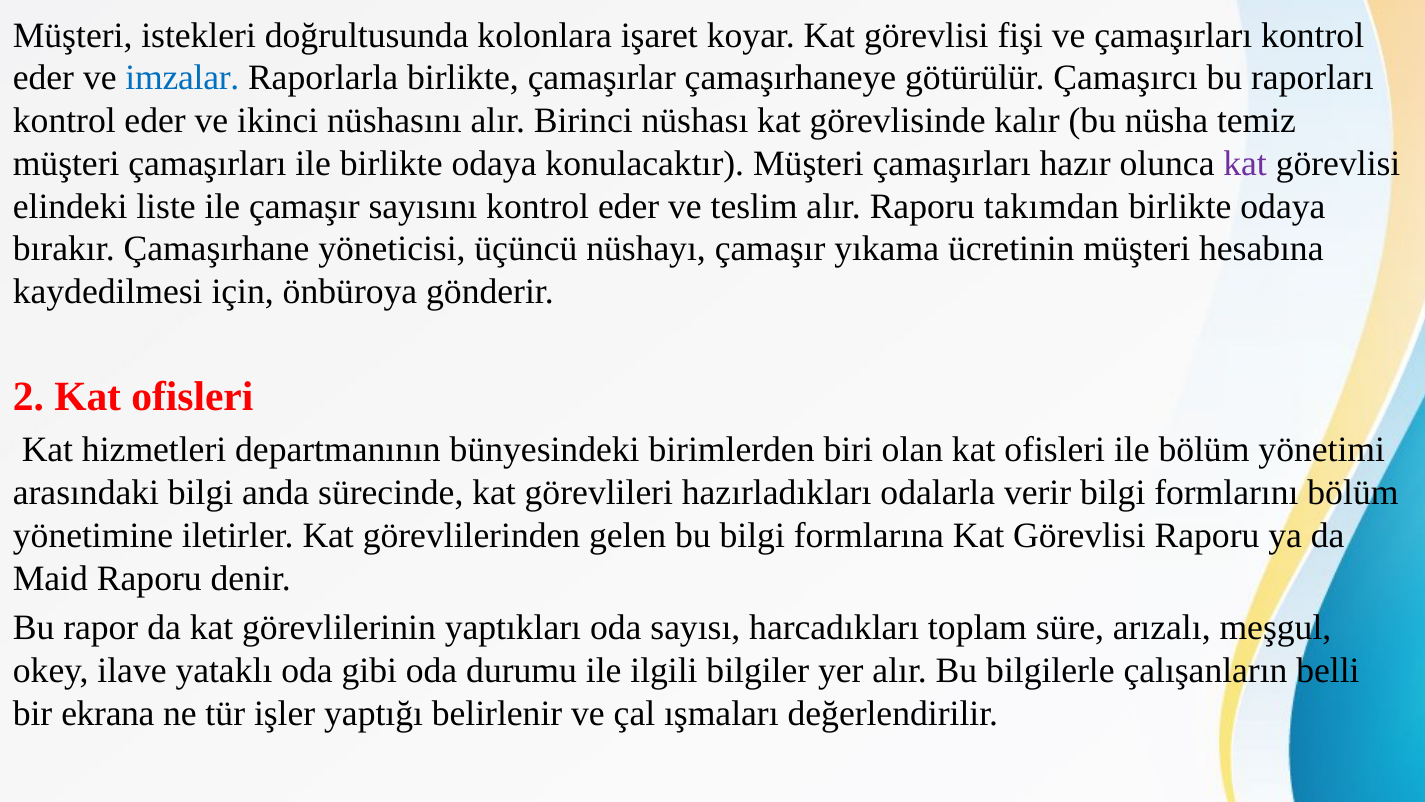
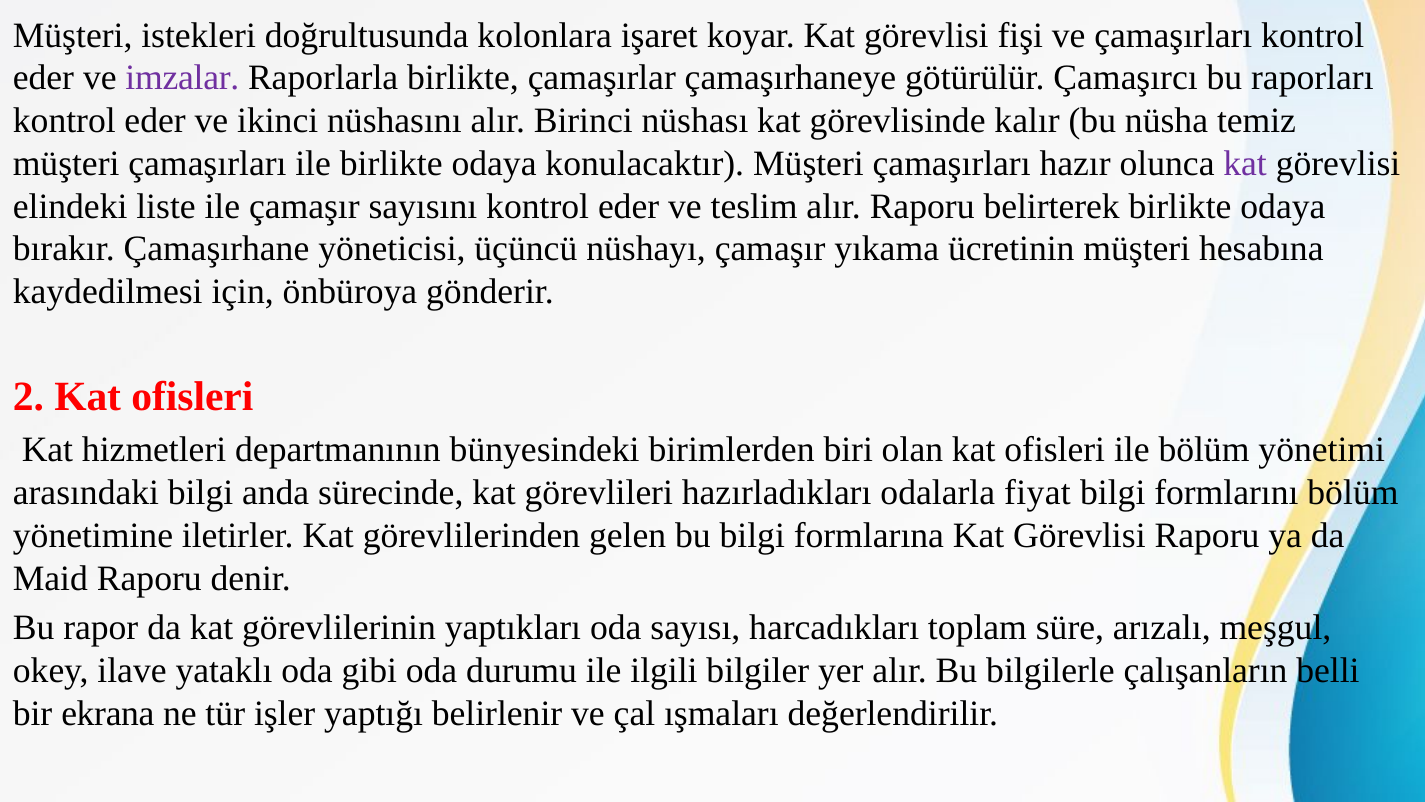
imzalar colour: blue -> purple
takımdan: takımdan -> belirterek
verir: verir -> fiyat
